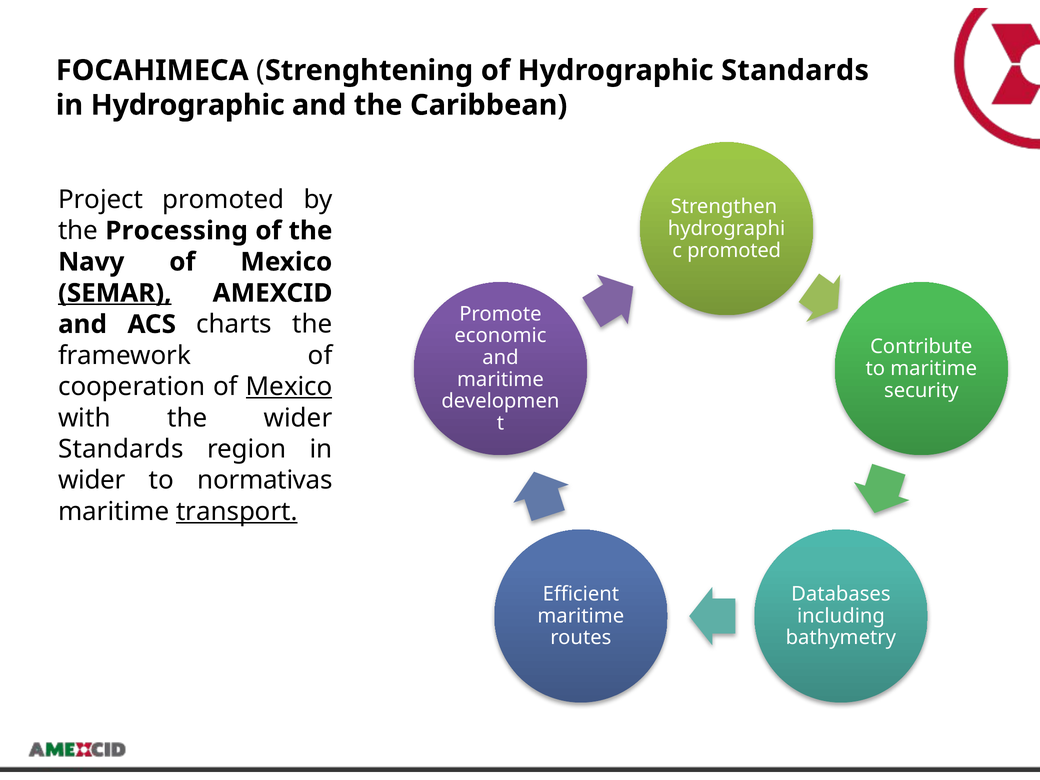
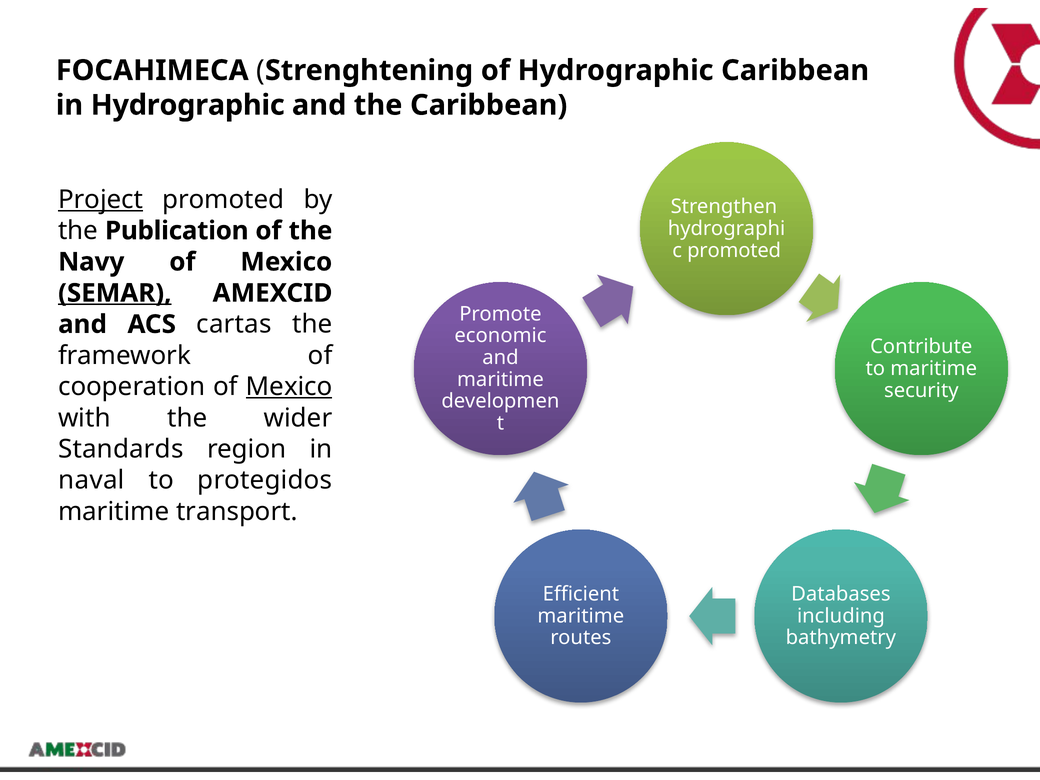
Hydrographic Standards: Standards -> Caribbean
Project underline: none -> present
Processing: Processing -> Publication
charts: charts -> cartas
wider at (92, 480): wider -> naval
normativas: normativas -> protegidos
transport underline: present -> none
